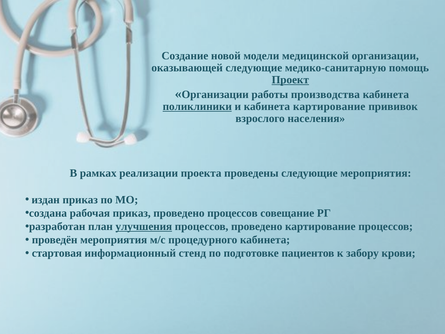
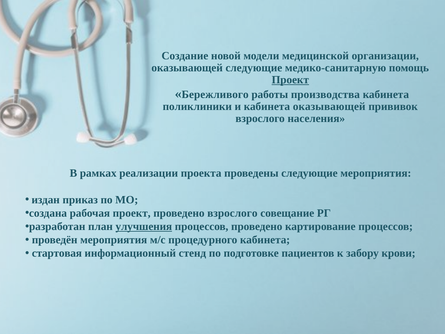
Организации at (215, 94): Организации -> Бережливого
поликлиники underline: present -> none
кабинета картирование: картирование -> оказывающей
рабочая приказ: приказ -> проект
проведено процессов: процессов -> взрослого
